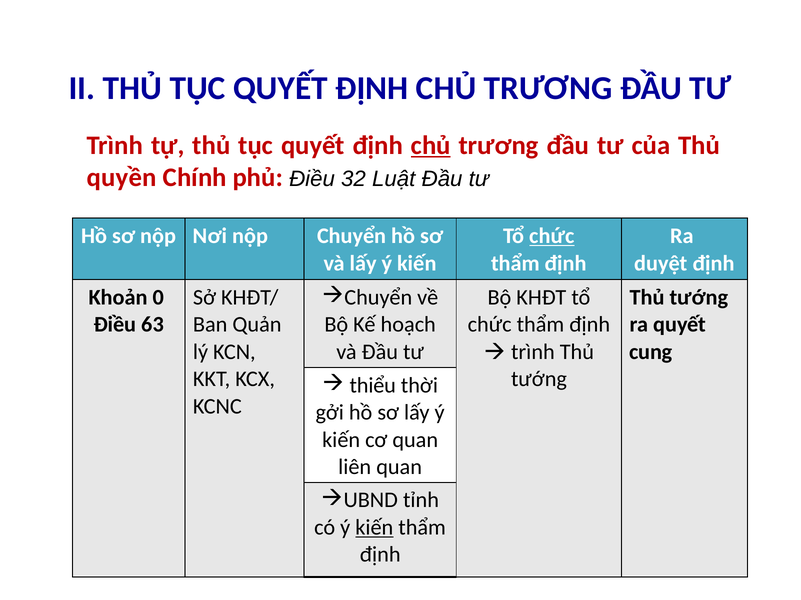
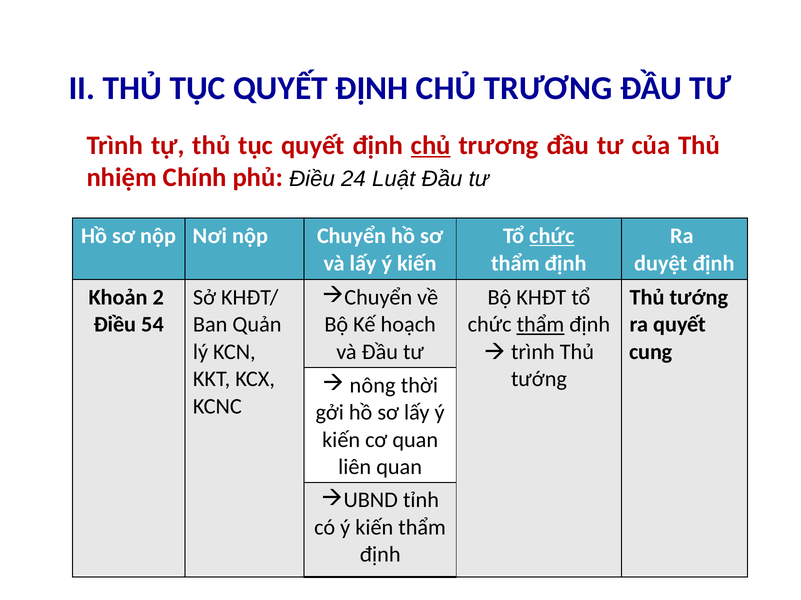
quyền: quyền -> nhiệm
32: 32 -> 24
0: 0 -> 2
63: 63 -> 54
thẩm at (540, 325) underline: none -> present
thiểu: thiểu -> nông
kiến at (374, 528) underline: present -> none
